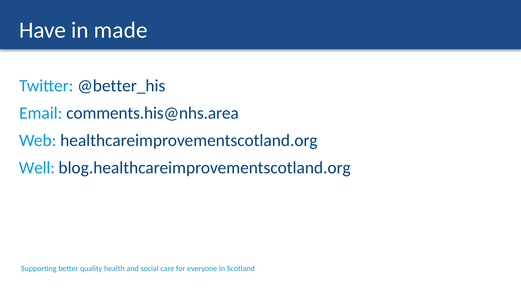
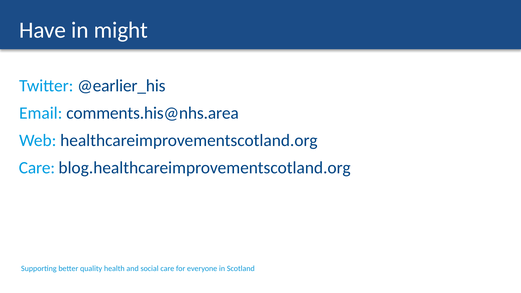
made: made -> might
@better_his: @better_his -> @earlier_his
Well at (37, 168): Well -> Care
